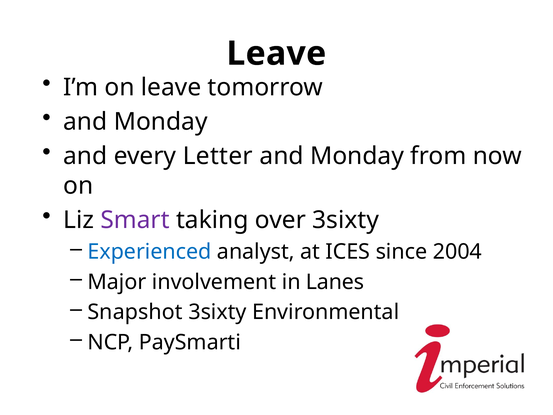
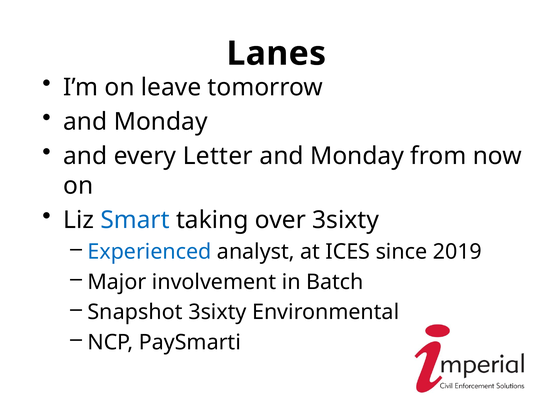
Leave at (276, 54): Leave -> Lanes
Smart colour: purple -> blue
2004: 2004 -> 2019
Lanes: Lanes -> Batch
